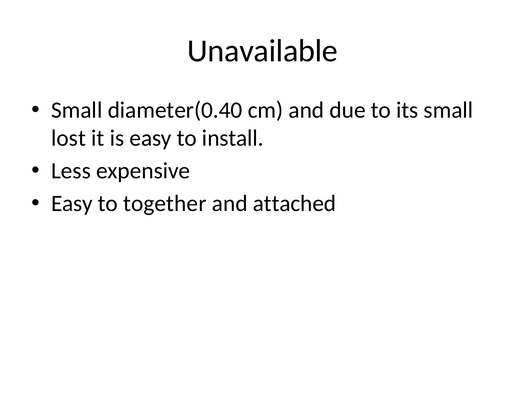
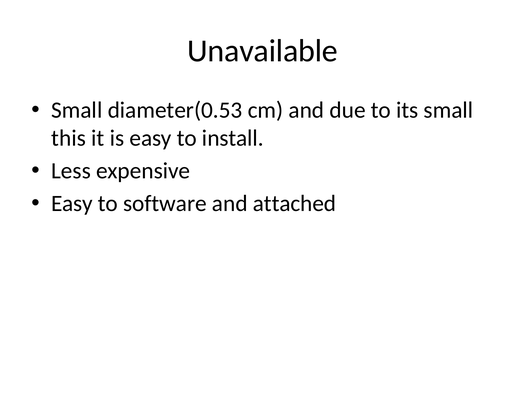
diameter(0.40: diameter(0.40 -> diameter(0.53
lost: lost -> this
together: together -> software
